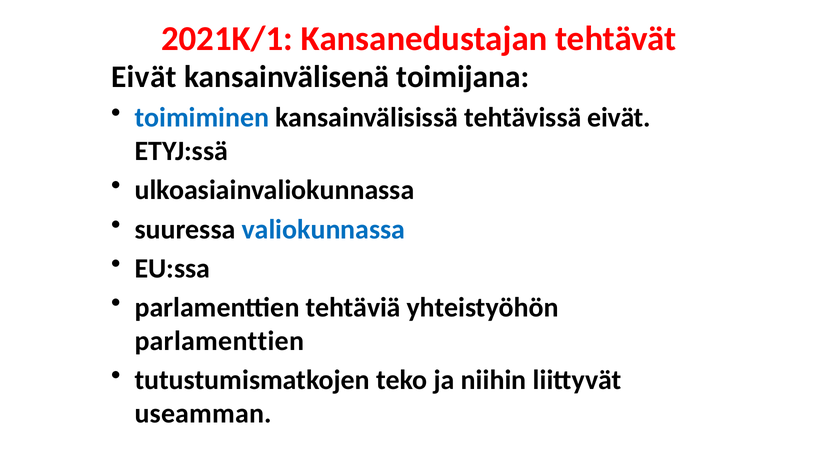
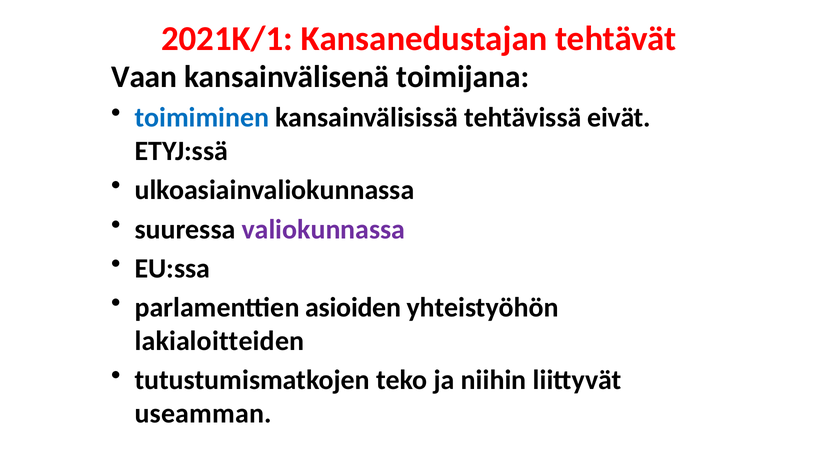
Eivät at (144, 77): Eivät -> Vaan
valiokunnassa colour: blue -> purple
tehtäviä: tehtäviä -> asioiden
parlamenttien at (219, 341): parlamenttien -> lakialoitteiden
